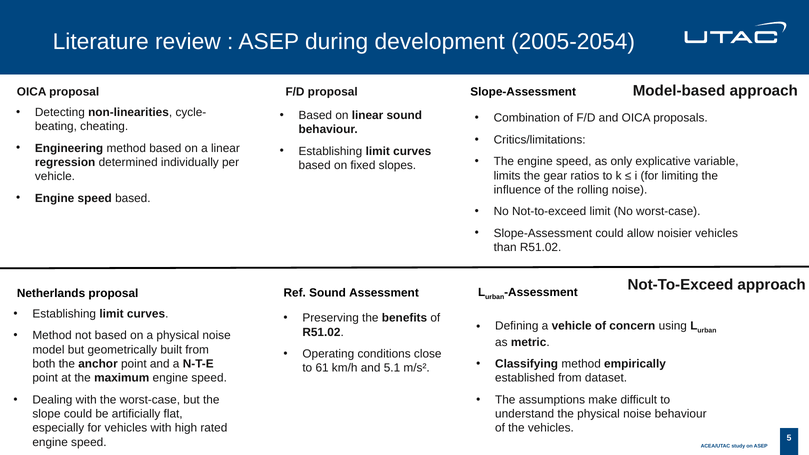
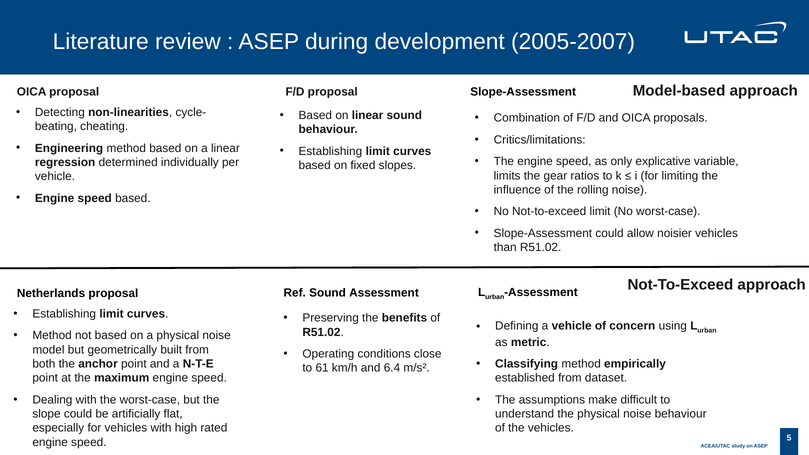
2005-2054: 2005-2054 -> 2005-2007
5.1: 5.1 -> 6.4
